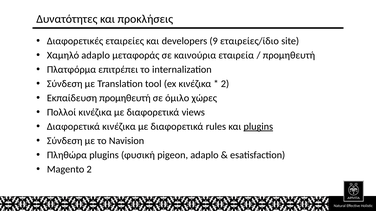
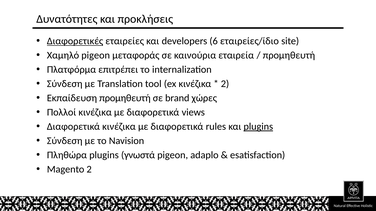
Διαφορετικές underline: none -> present
9: 9 -> 6
Χαμηλό adaplo: adaplo -> pigeon
όμιλο: όμιλο -> brand
φυσική: φυσική -> γνωστά
